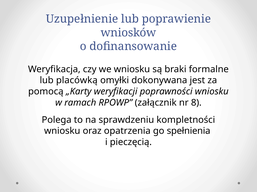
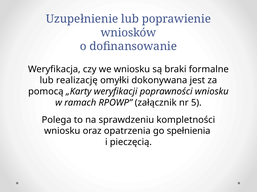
placówką: placówką -> realizację
8: 8 -> 5
